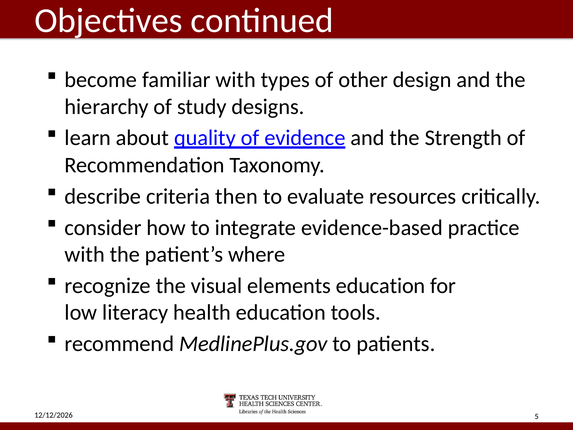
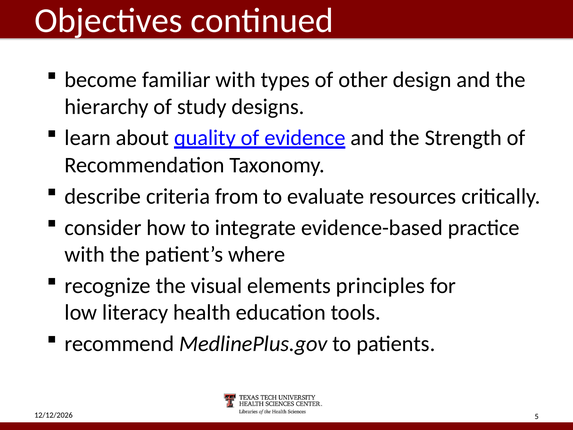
then: then -> from
elements education: education -> principles
